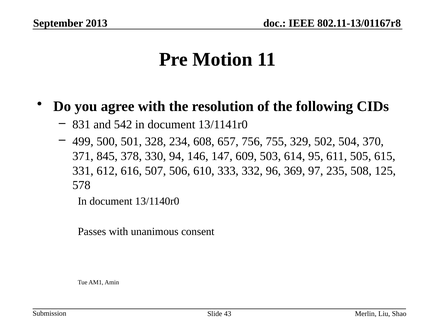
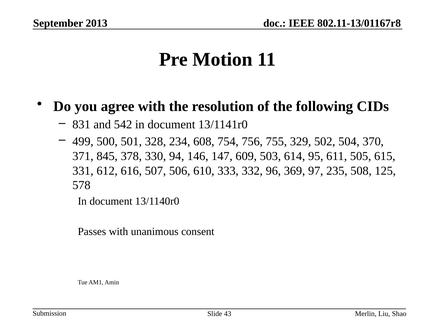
657: 657 -> 754
